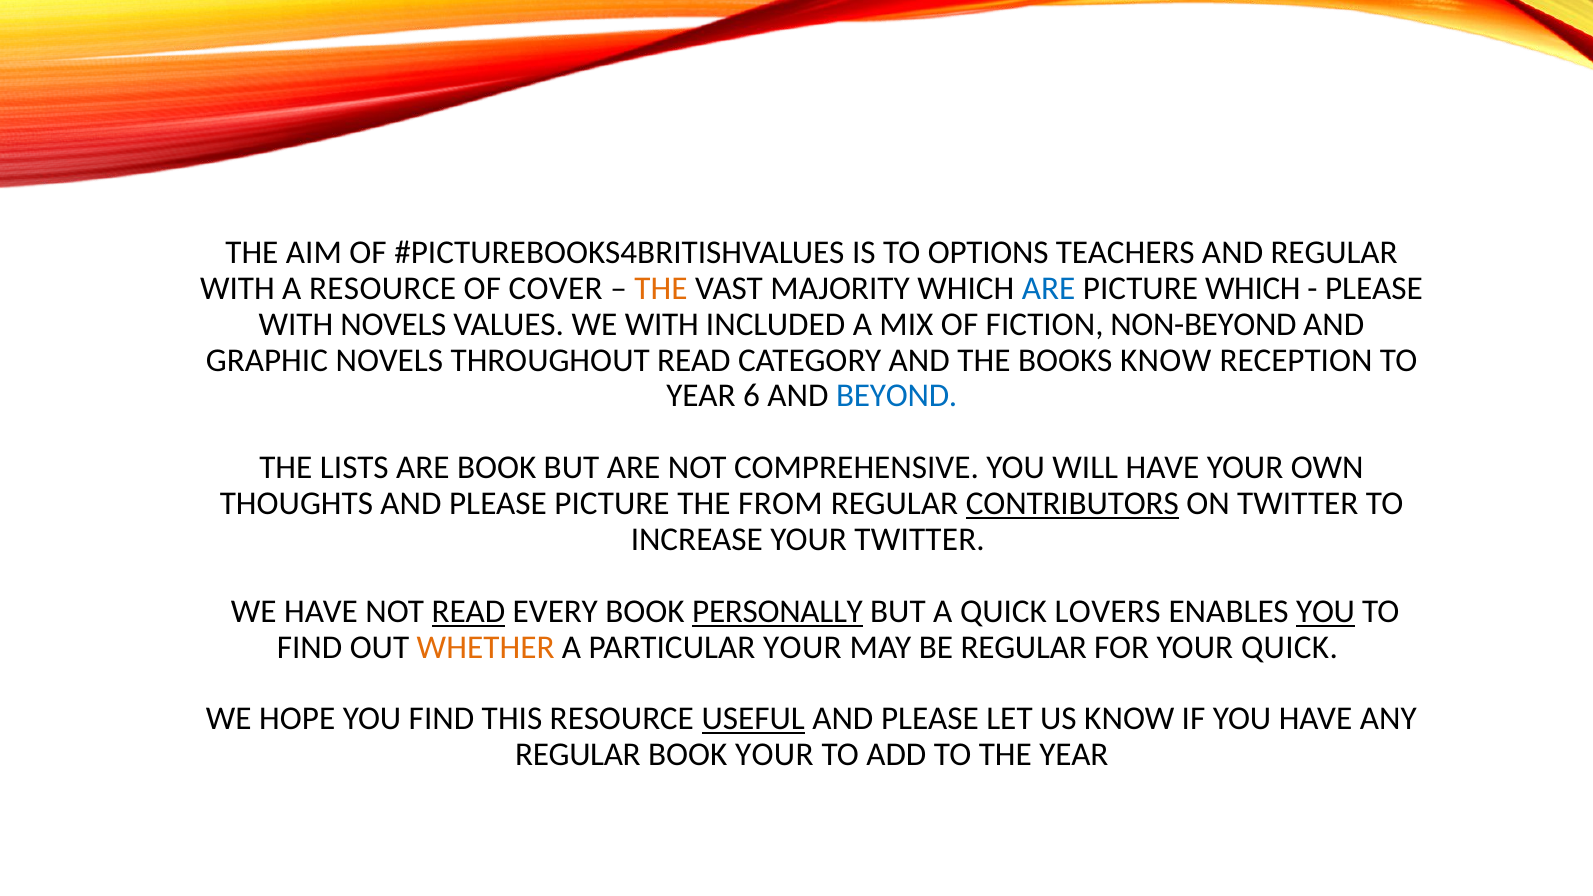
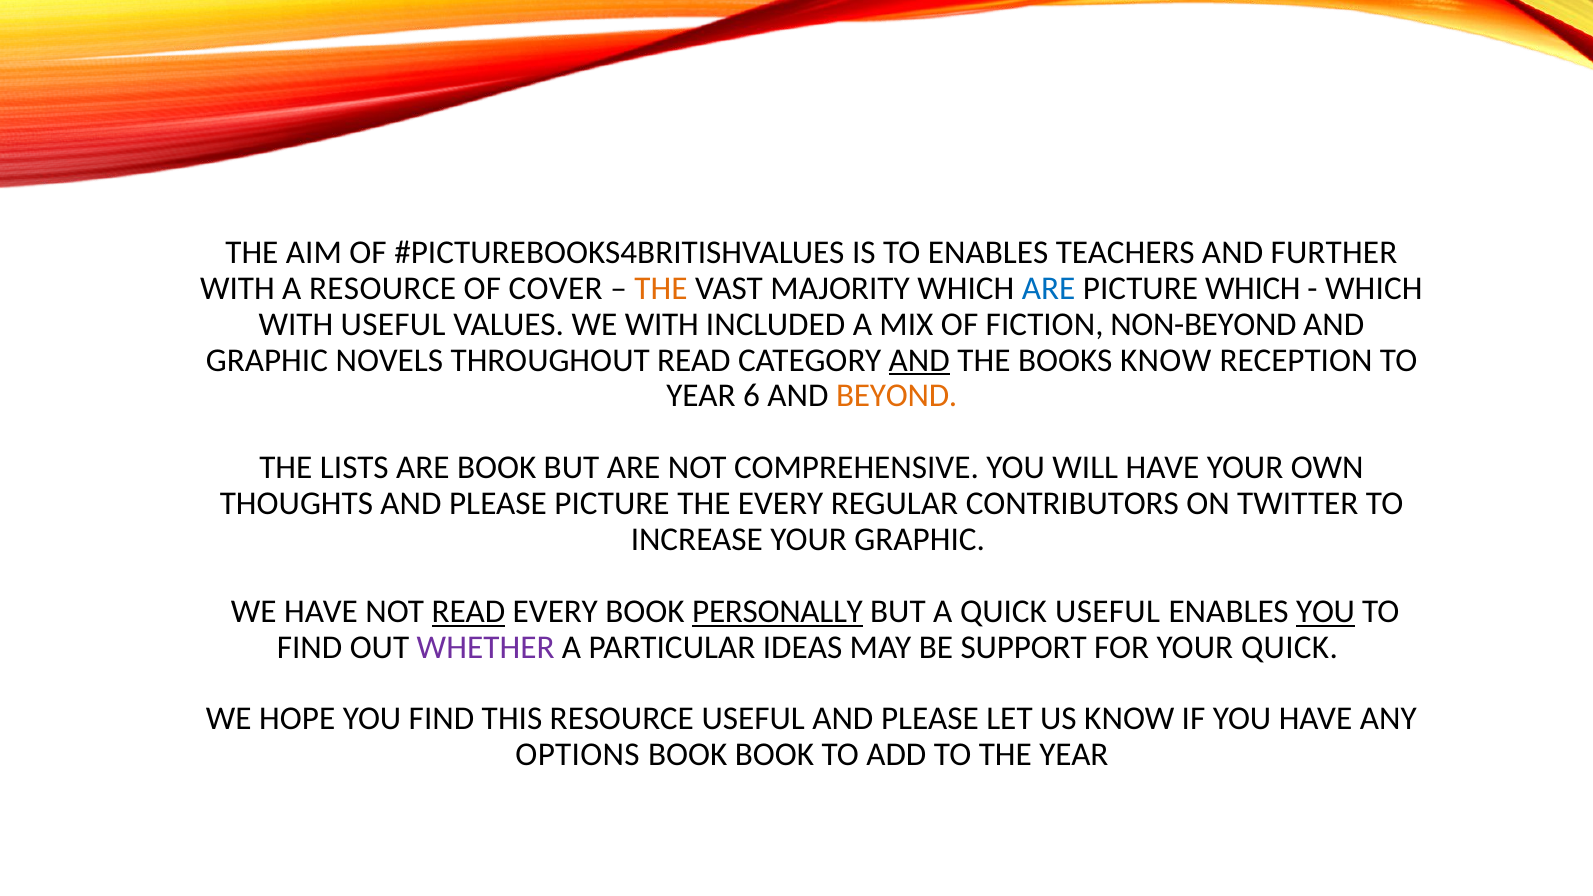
TO OPTIONS: OPTIONS -> ENABLES
AND REGULAR: REGULAR -> FURTHER
PLEASE at (1374, 288): PLEASE -> WHICH
WITH NOVELS: NOVELS -> USEFUL
AND at (919, 360) underline: none -> present
BEYOND colour: blue -> orange
THE FROM: FROM -> EVERY
CONTRIBUTORS underline: present -> none
YOUR TWITTER: TWITTER -> GRAPHIC
QUICK LOVERS: LOVERS -> USEFUL
WHETHER colour: orange -> purple
PARTICULAR YOUR: YOUR -> IDEAS
BE REGULAR: REGULAR -> SUPPORT
USEFUL at (753, 719) underline: present -> none
REGULAR at (578, 755): REGULAR -> OPTIONS
BOOK YOUR: YOUR -> BOOK
